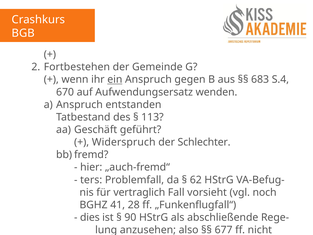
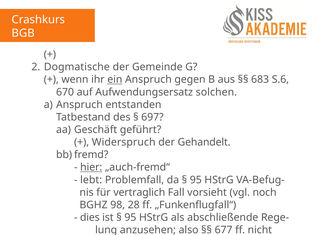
Fortbestehen: Fortbestehen -> Dogmatische
S.4: S.4 -> S.6
wenden: wenden -> solchen
113: 113 -> 697
Schlechter: Schlechter -> Gehandelt
hier underline: none -> present
ters: ters -> lebt
62 at (196, 180): 62 -> 95
41: 41 -> 98
90 at (130, 217): 90 -> 95
